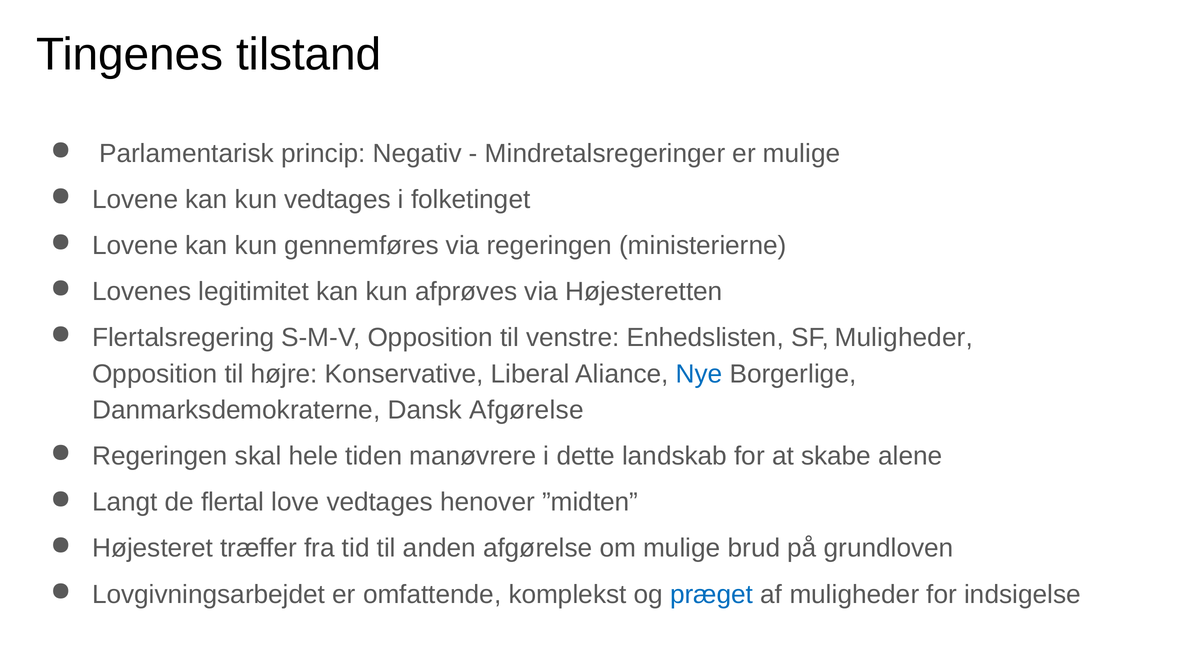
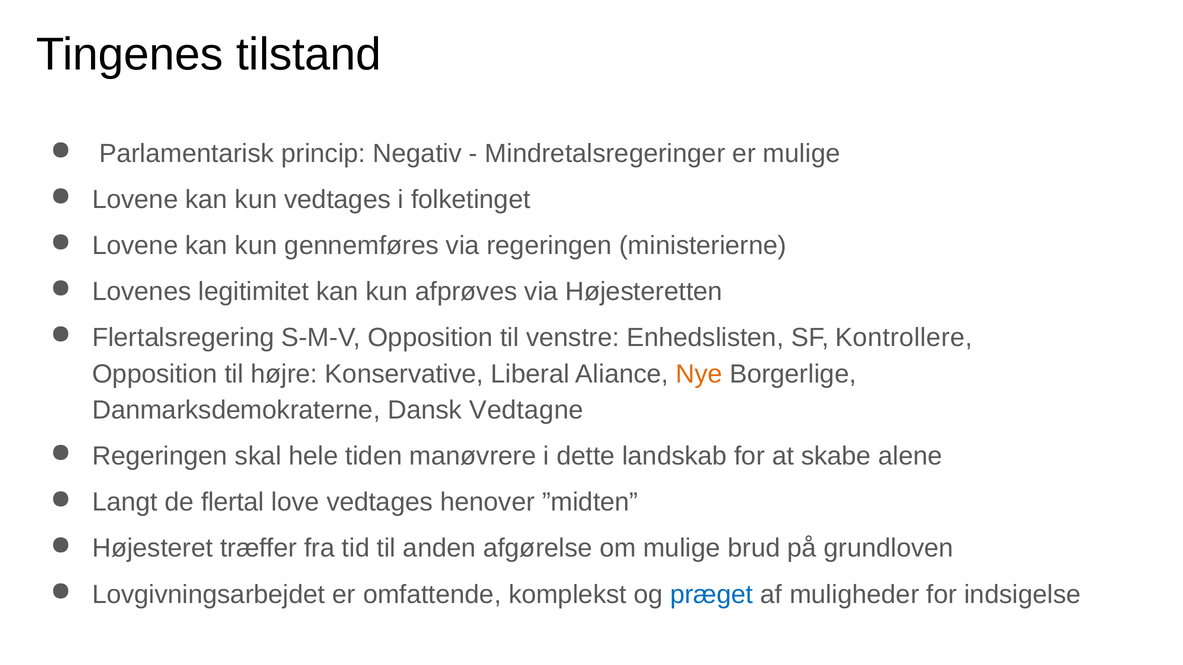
SF Muligheder: Muligheder -> Kontrollere
Nye colour: blue -> orange
Dansk Afgørelse: Afgørelse -> Vedtagne
